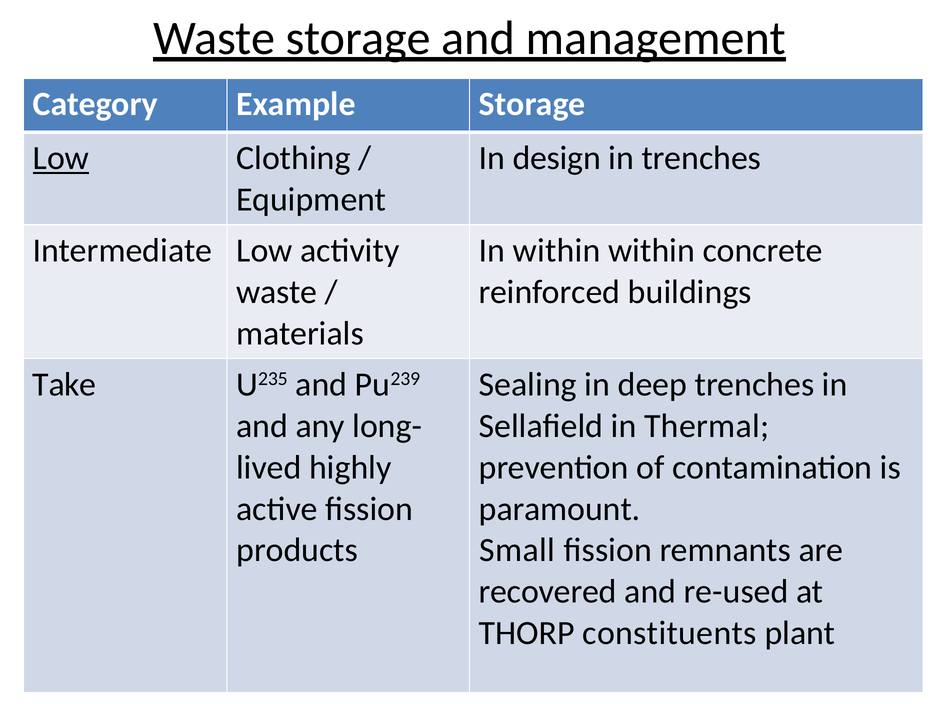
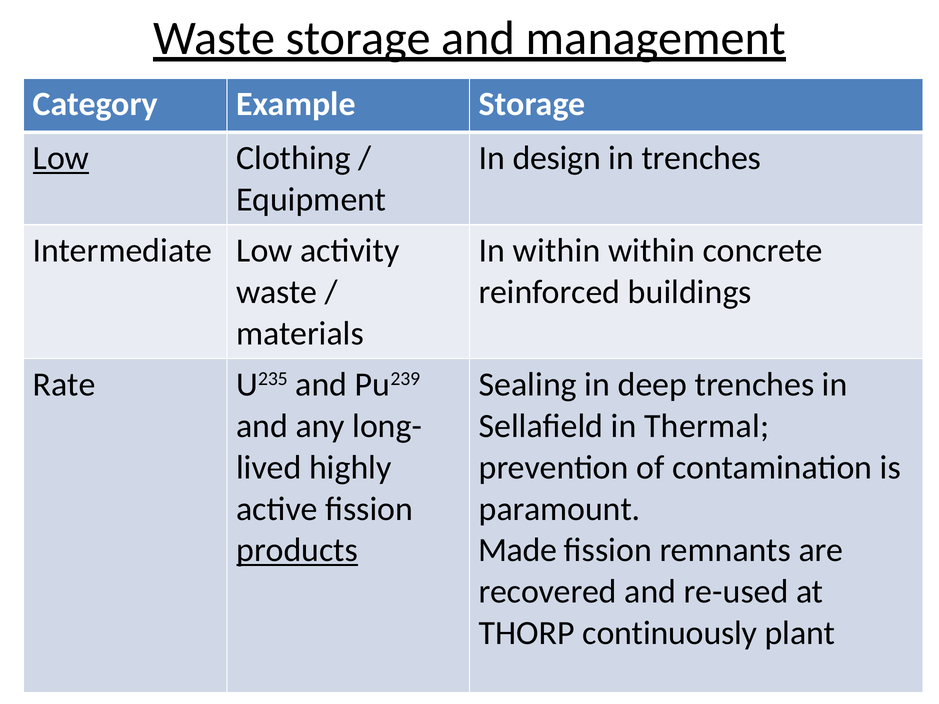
Take: Take -> Rate
products underline: none -> present
Small: Small -> Made
constituents: constituents -> continuously
